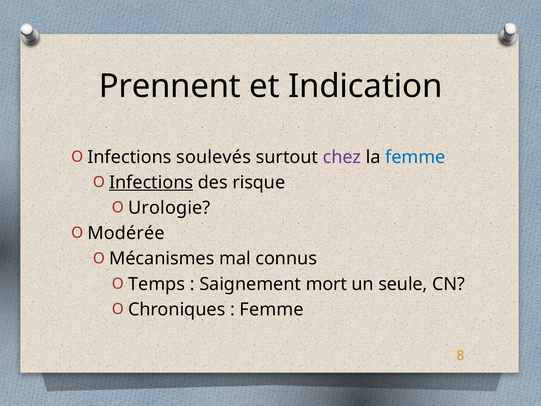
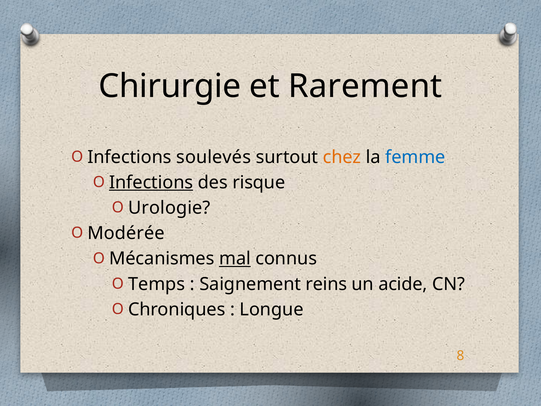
Prennent: Prennent -> Chirurgie
Indication: Indication -> Rarement
chez colour: purple -> orange
mal underline: none -> present
mort: mort -> reins
seule: seule -> acide
Femme at (272, 309): Femme -> Longue
